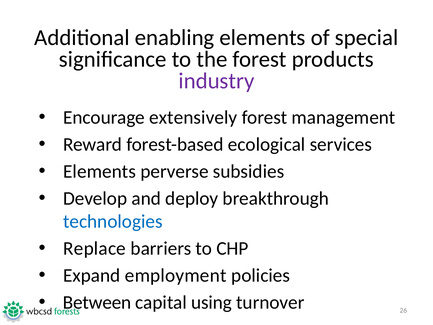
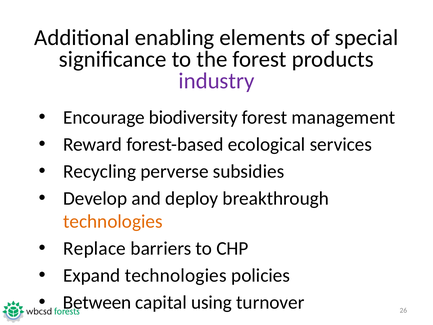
extensively: extensively -> biodiversity
Elements at (100, 171): Elements -> Recycling
technologies at (113, 221) colour: blue -> orange
Expand employment: employment -> technologies
